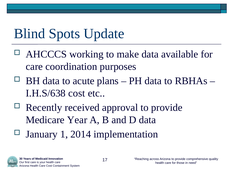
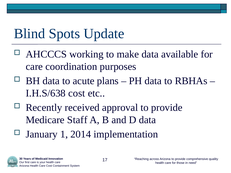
Year: Year -> Staff
